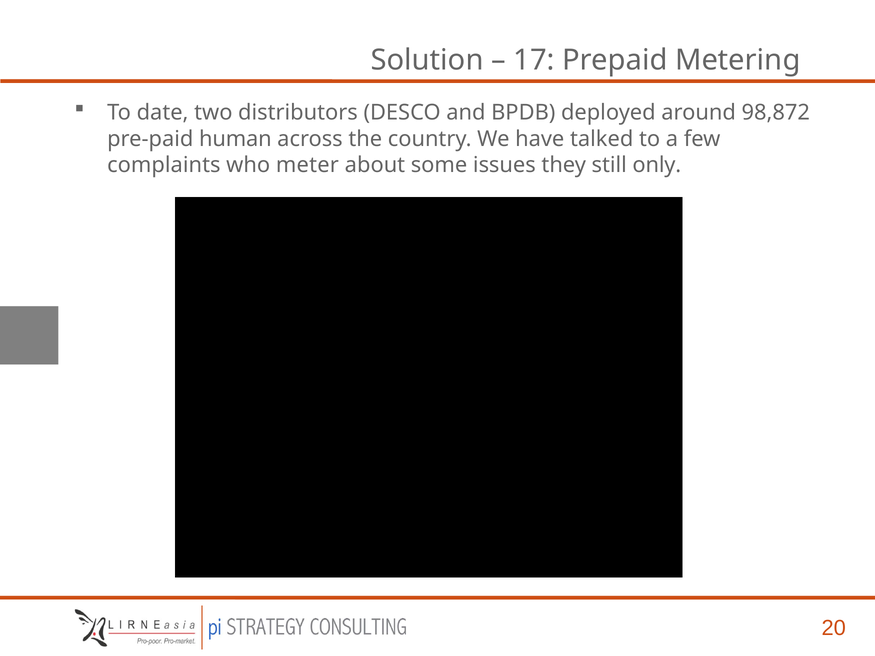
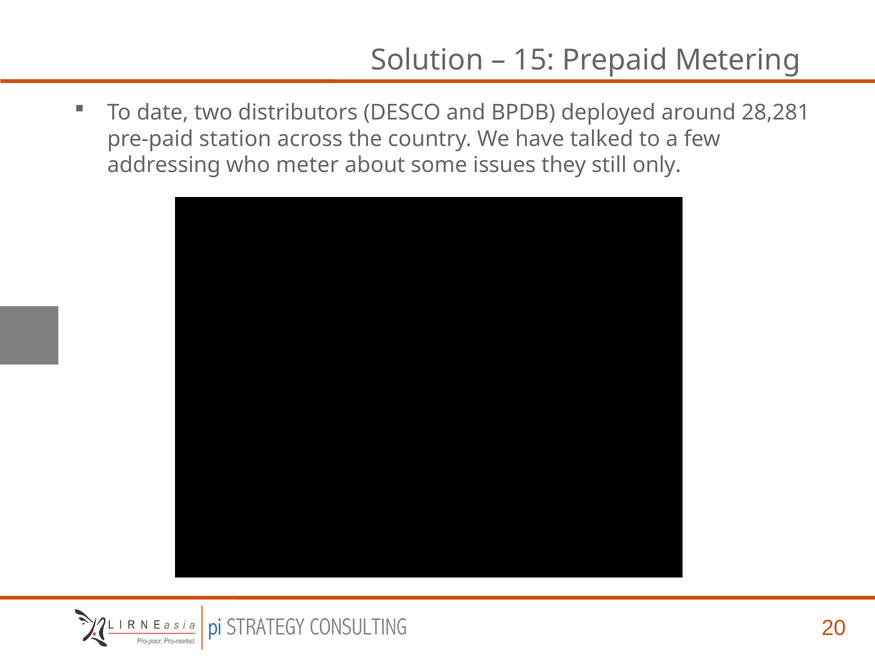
17: 17 -> 15
98,872: 98,872 -> 28,281
human: human -> station
complaints: complaints -> addressing
